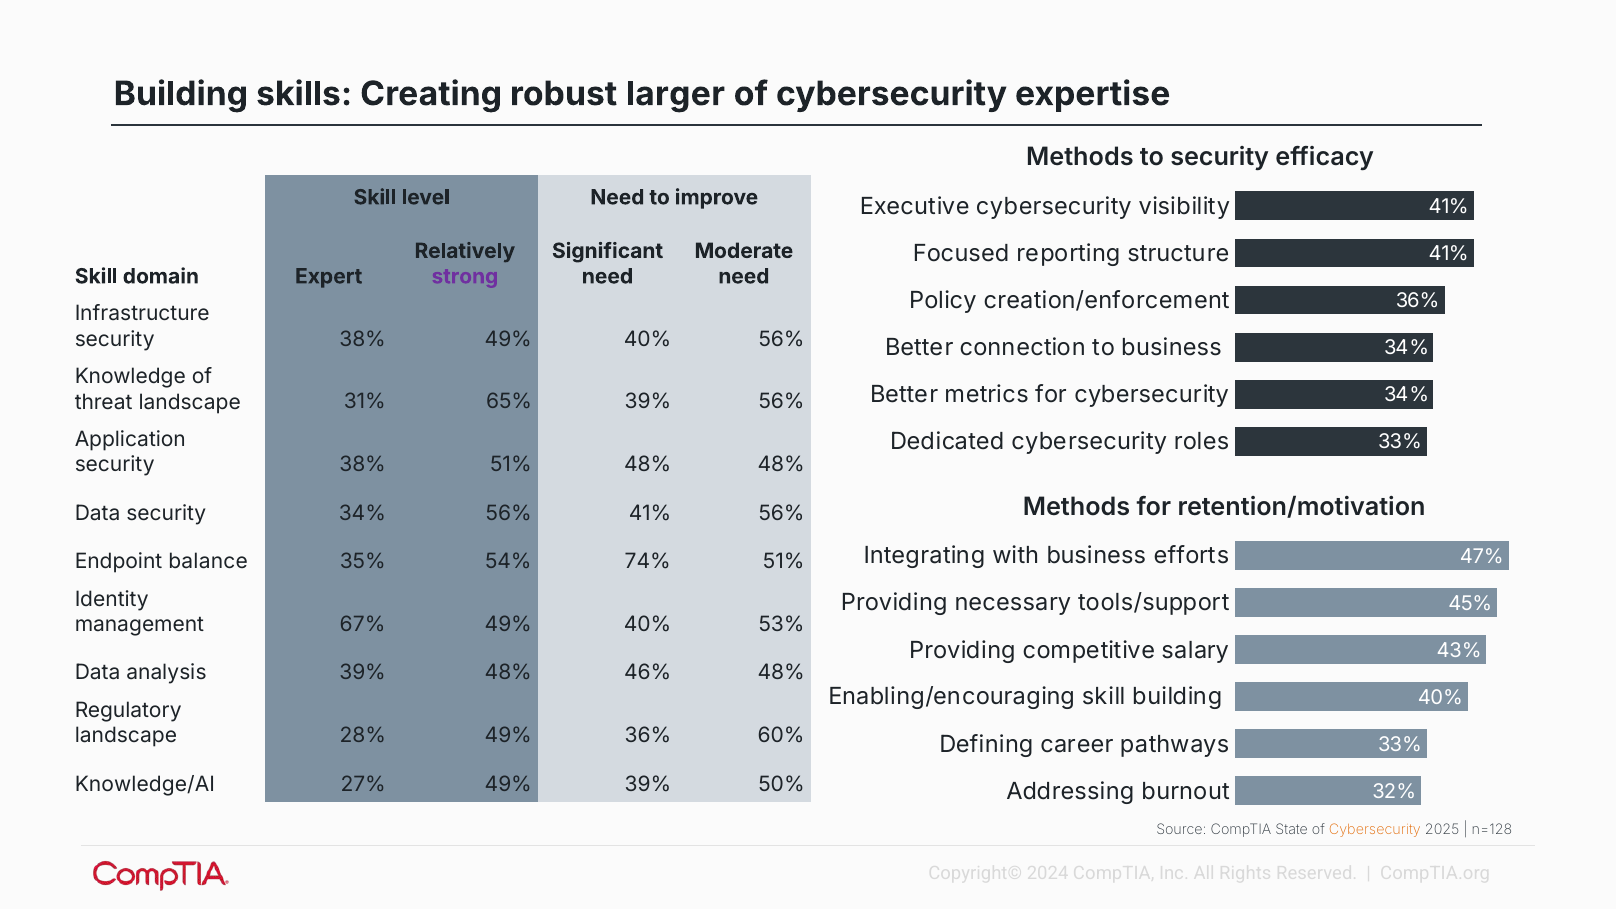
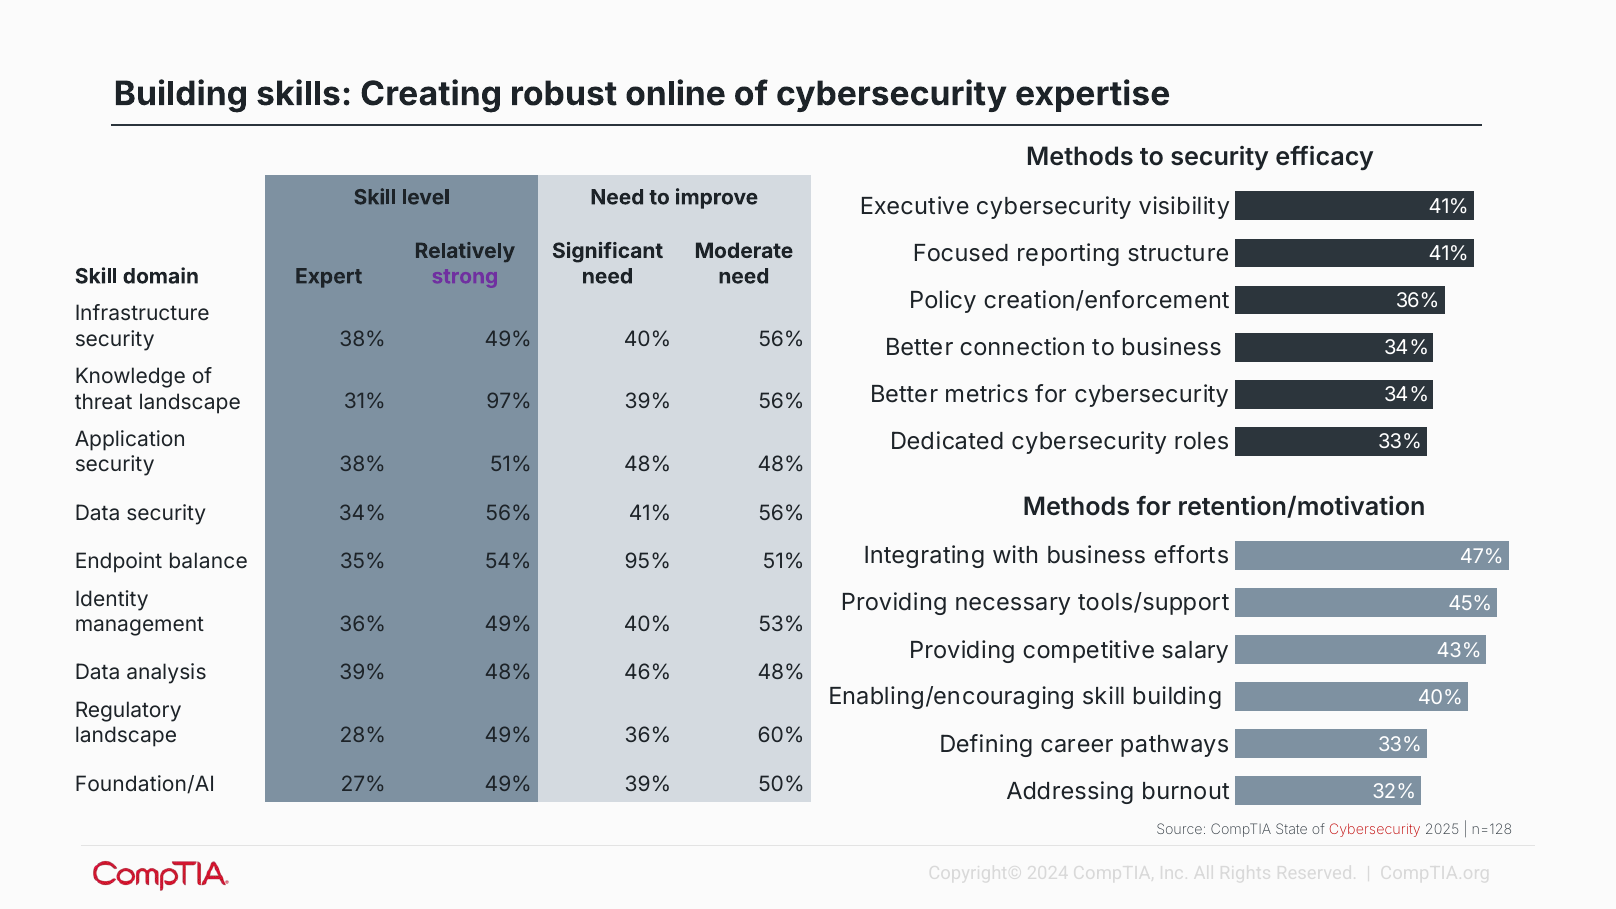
larger: larger -> online
65%: 65% -> 97%
74%: 74% -> 95%
management 67%: 67% -> 36%
Knowledge/AI: Knowledge/AI -> Foundation/AI
Cybersecurity at (1375, 830) colour: orange -> red
